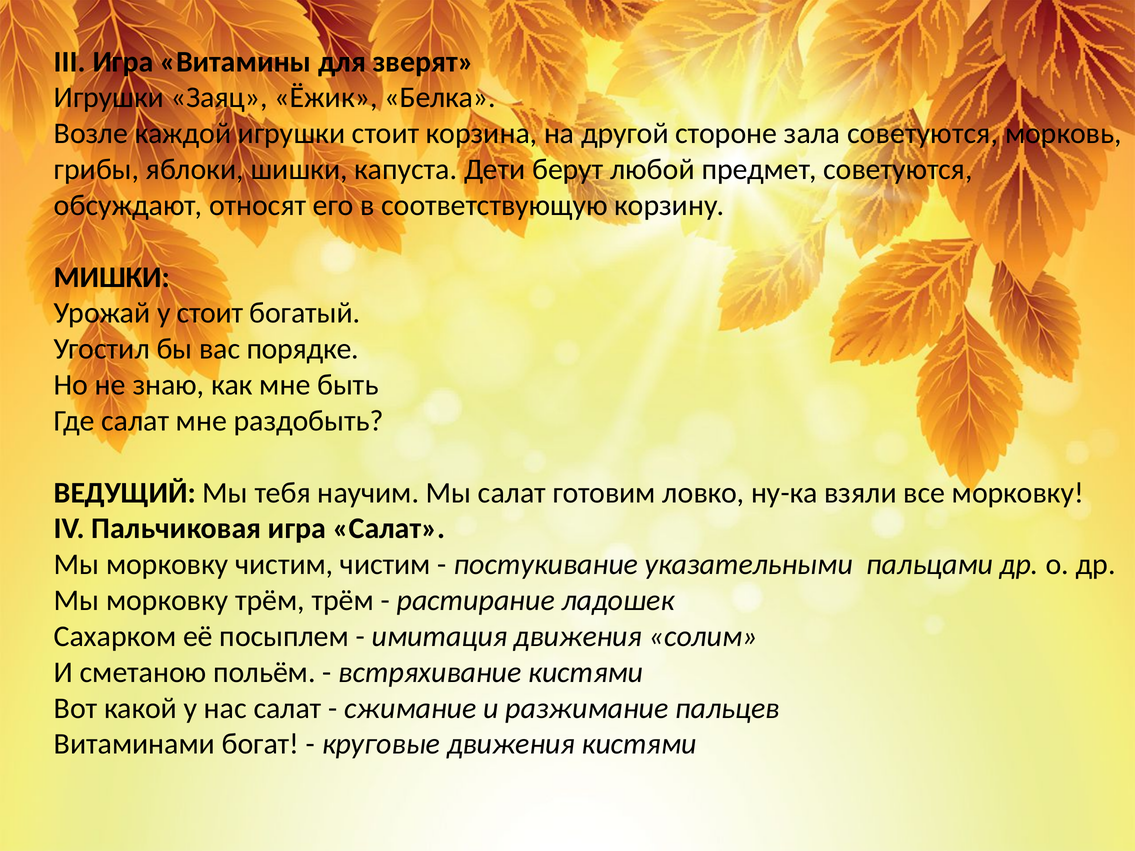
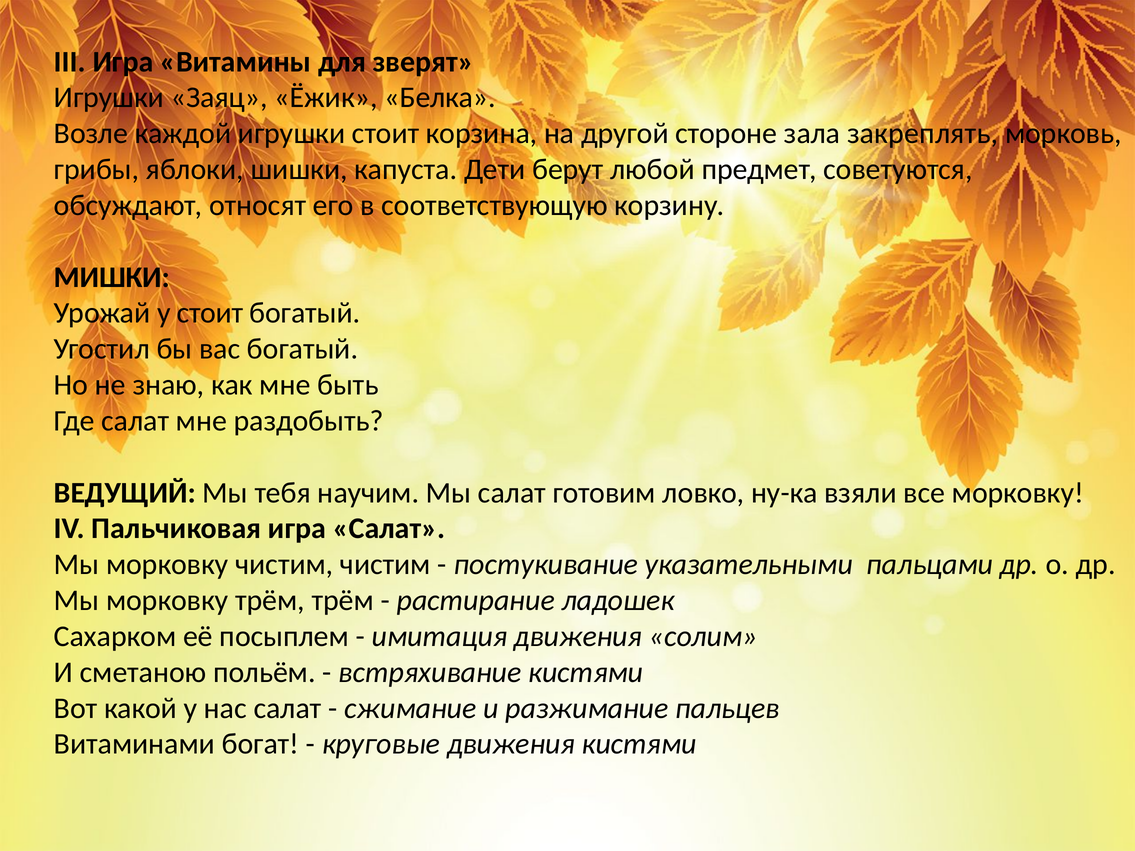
зала советуются: советуются -> закреплять
вас порядке: порядке -> богатый
